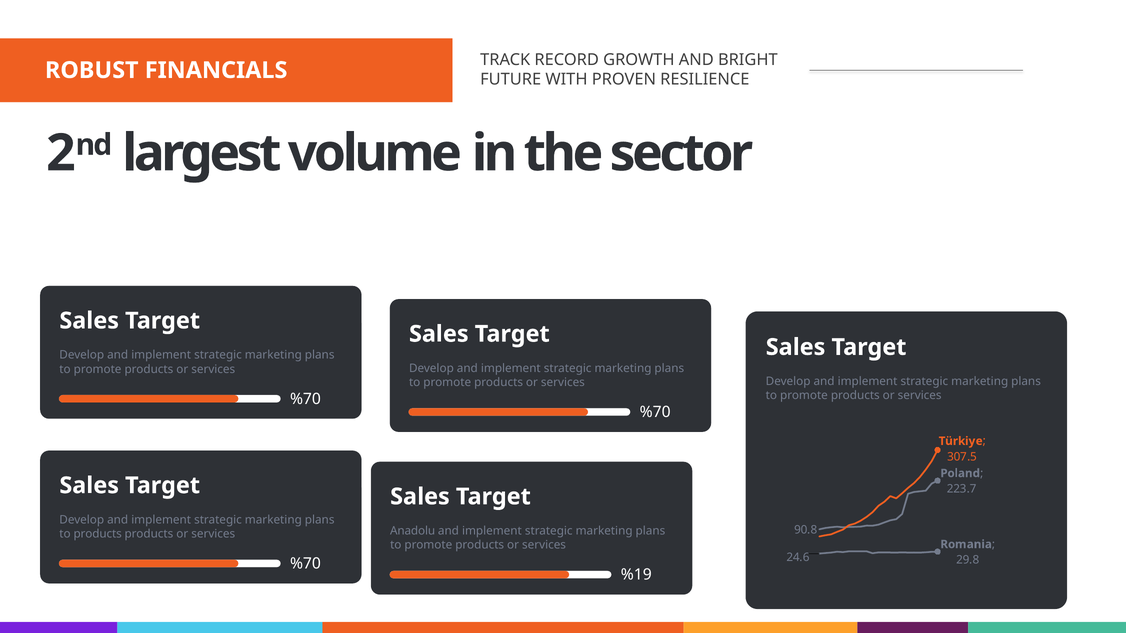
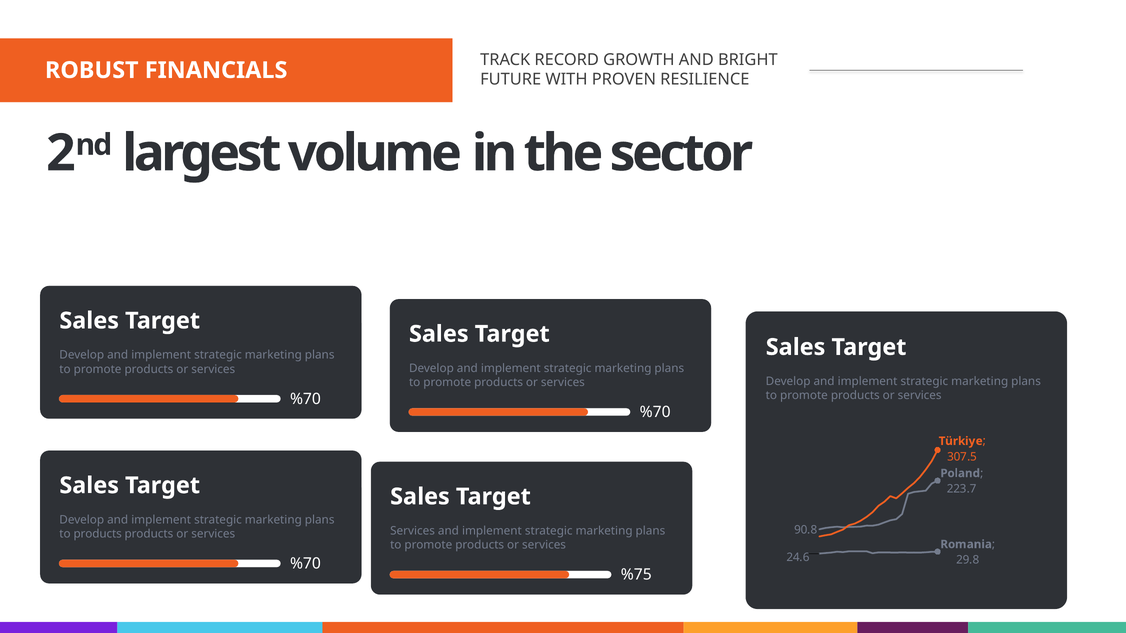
Anadolu at (413, 531): Anadolu -> Services
%19: %19 -> %75
